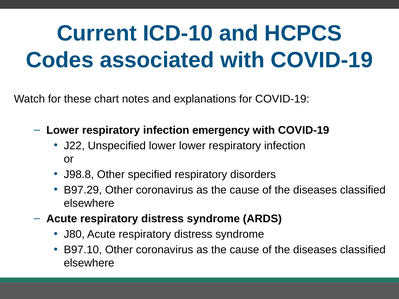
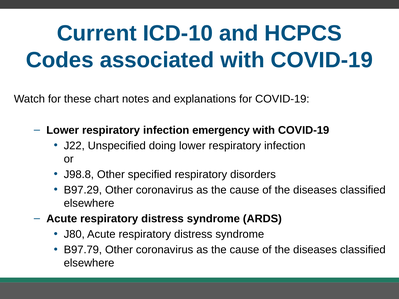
Unspecified lower: lower -> doing
B97.10: B97.10 -> B97.79
